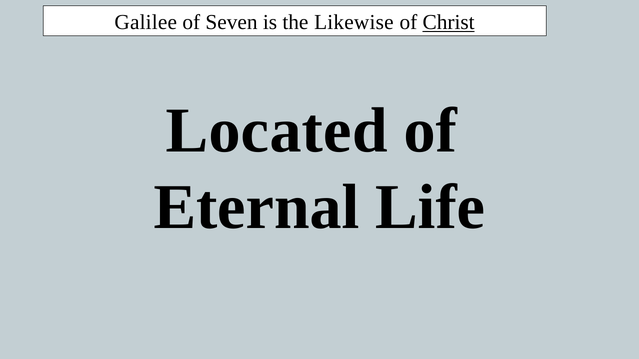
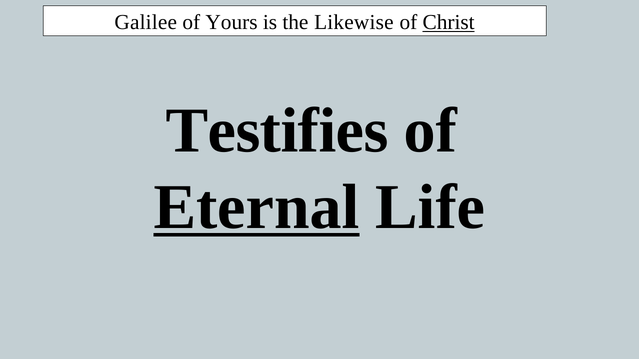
Seven: Seven -> Yours
Located: Located -> Testifies
Eternal underline: none -> present
